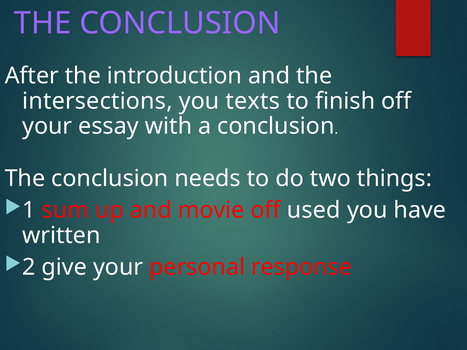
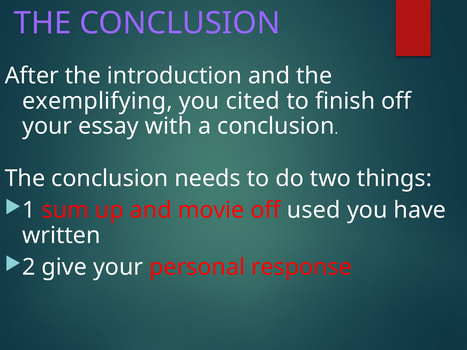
intersections: intersections -> exemplifying
texts: texts -> cited
